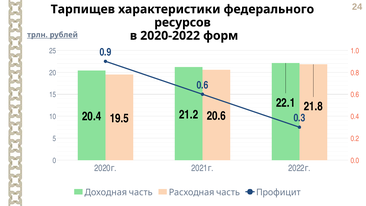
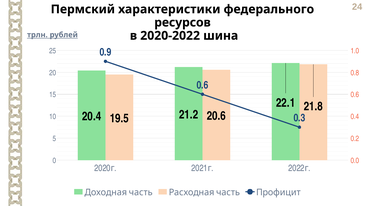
Тарпищев: Тарпищев -> Пермский
форм: форм -> шина
